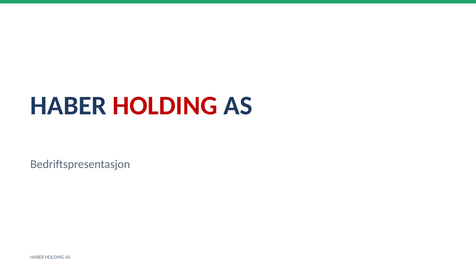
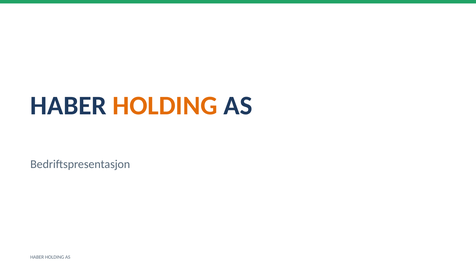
HOLDING at (165, 106) colour: red -> orange
